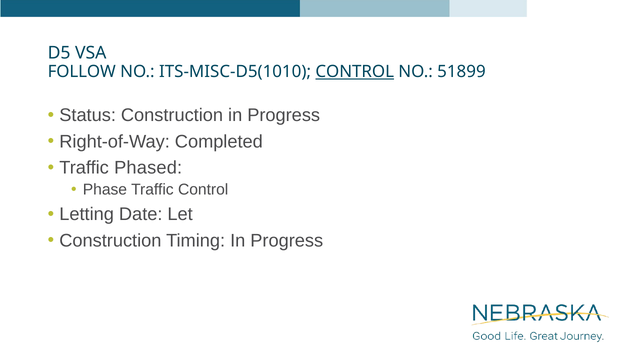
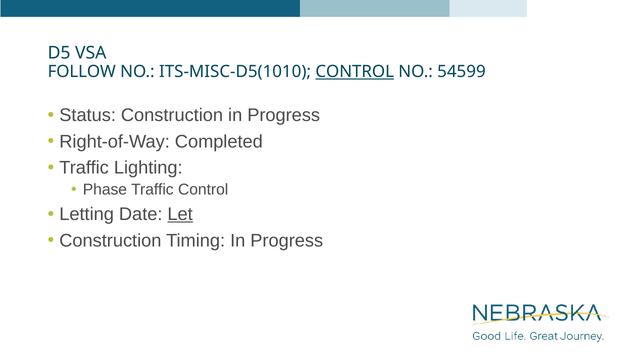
51899: 51899 -> 54599
Phased: Phased -> Lighting
Let underline: none -> present
